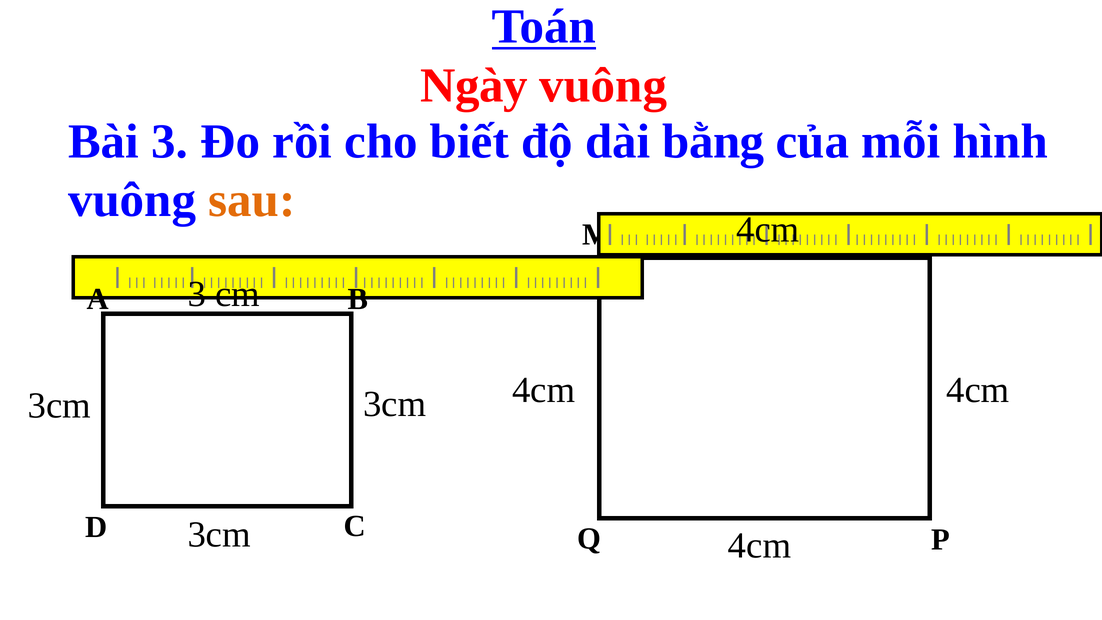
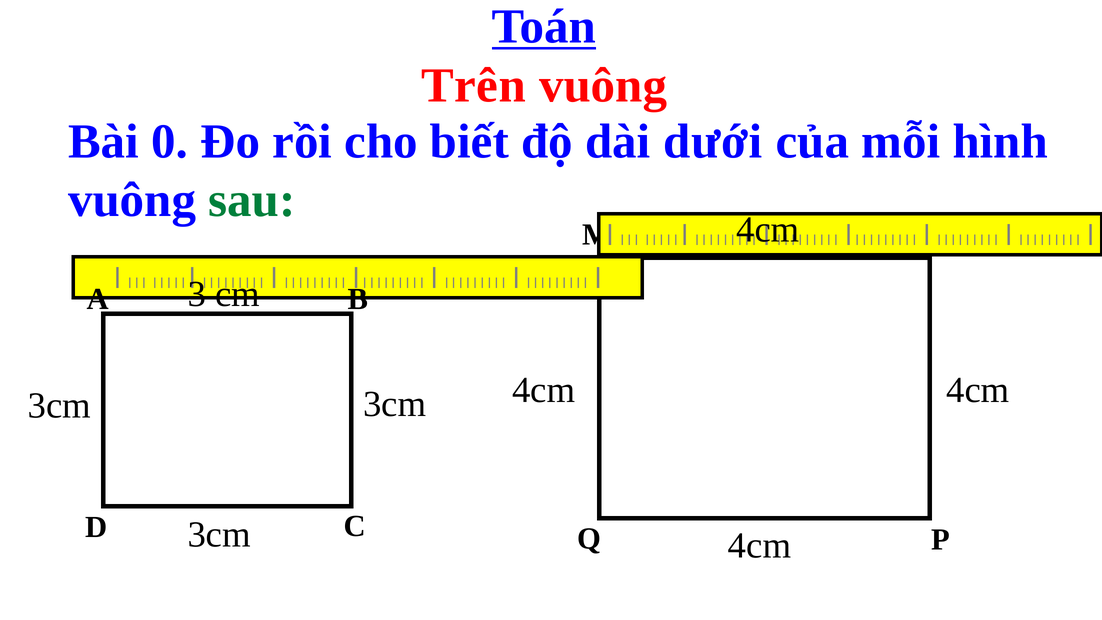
Ngày: Ngày -> Trên
Bài 3: 3 -> 0
bằng: bằng -> dưới
sau colour: orange -> green
